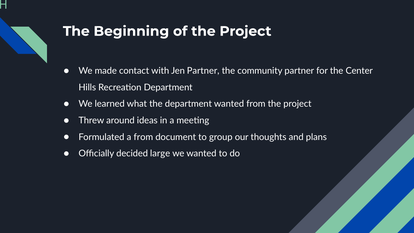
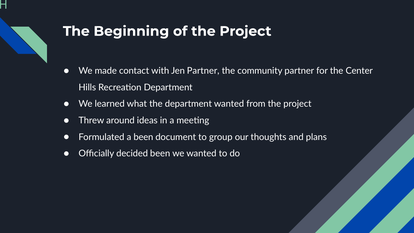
a from: from -> been
decided large: large -> been
